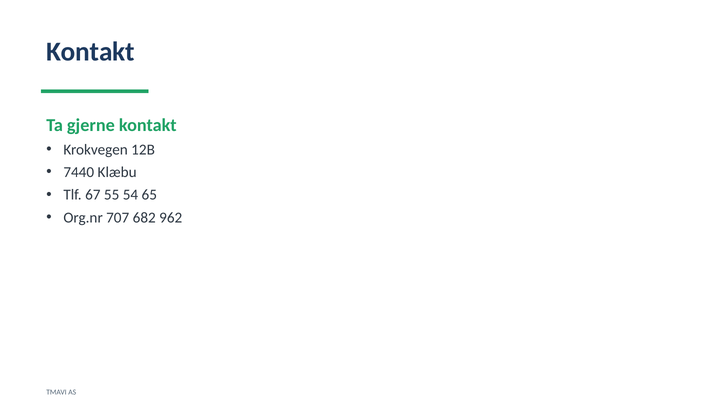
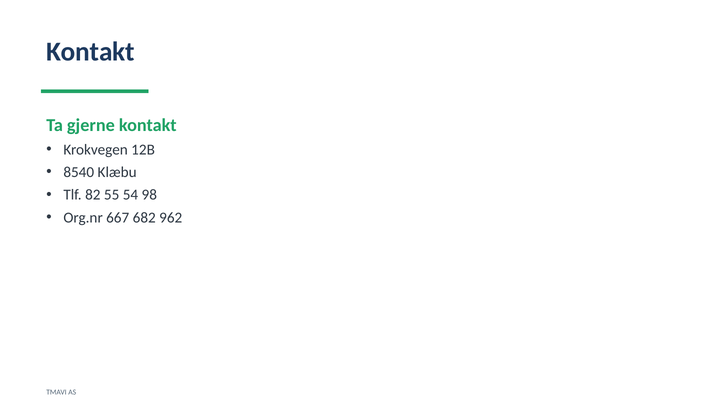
7440: 7440 -> 8540
67: 67 -> 82
65: 65 -> 98
707: 707 -> 667
